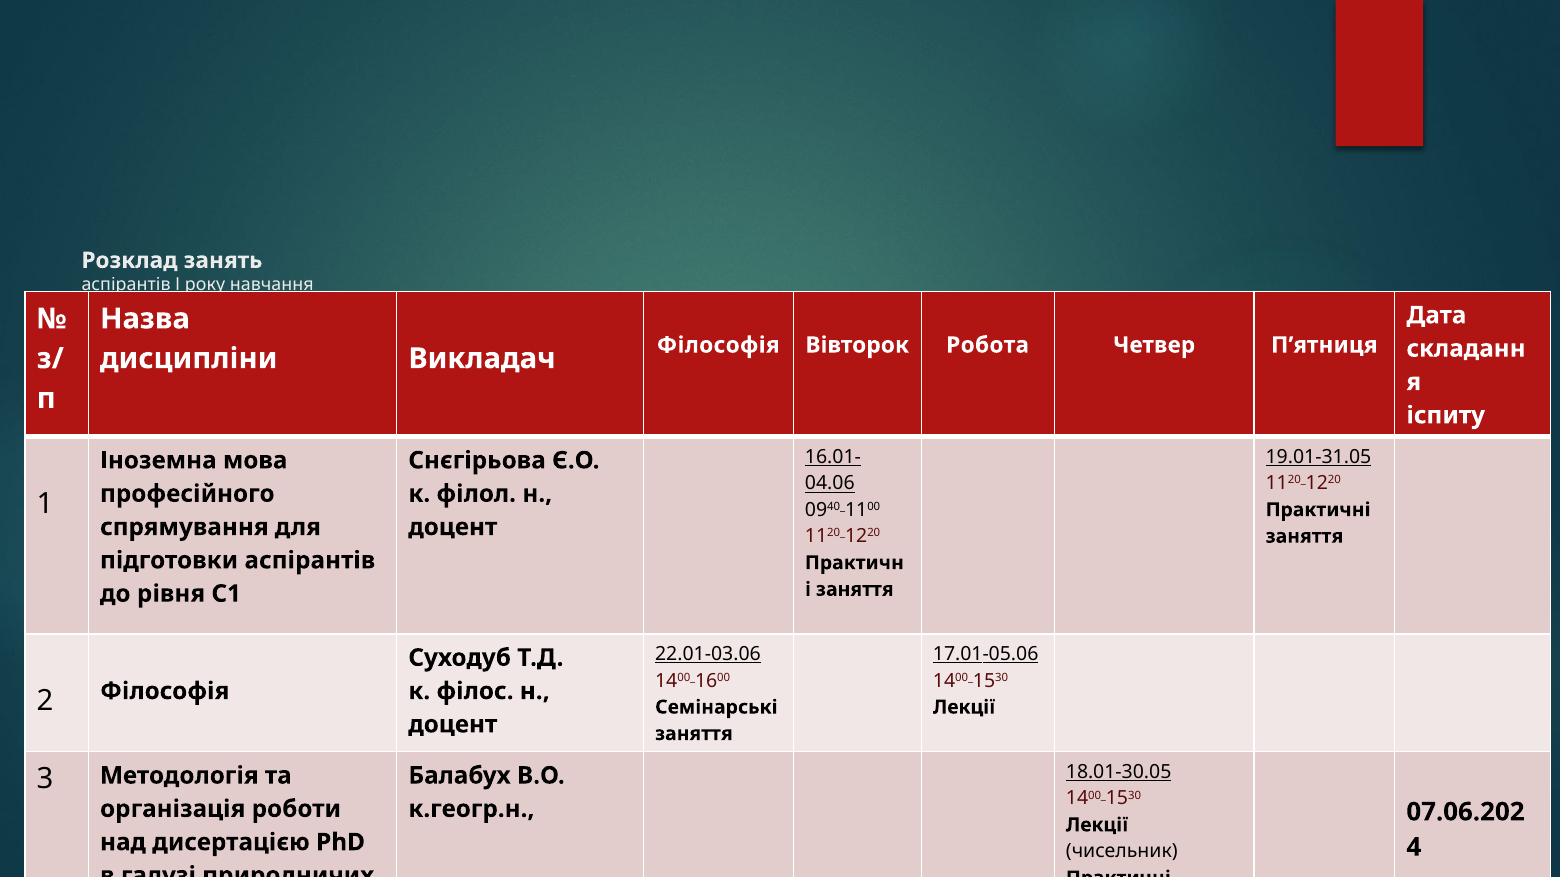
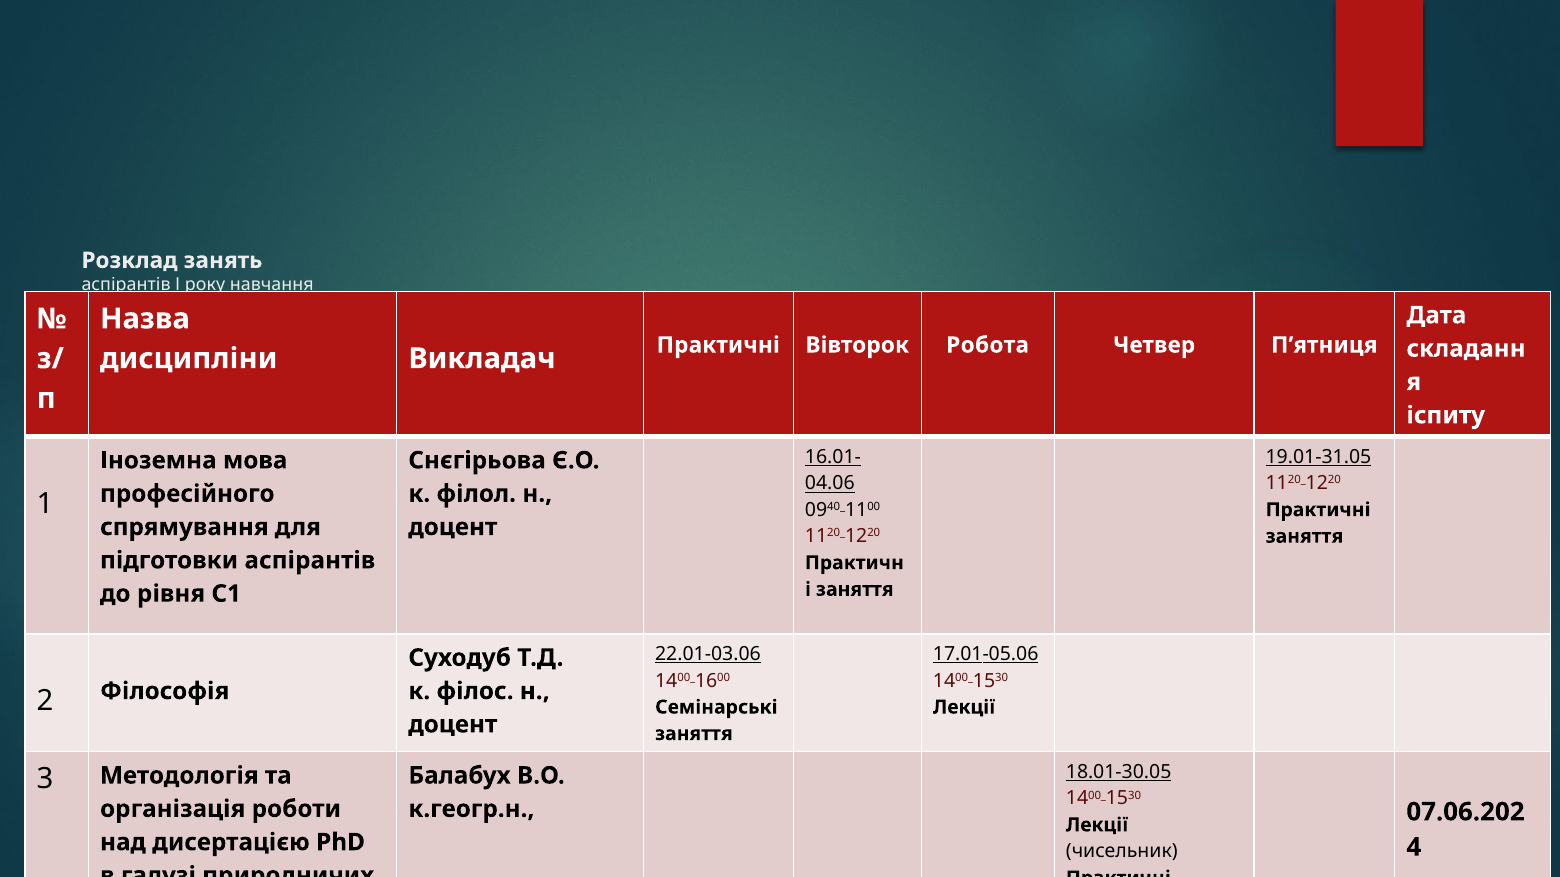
Філософія at (718, 345): Філософія -> Практичні
